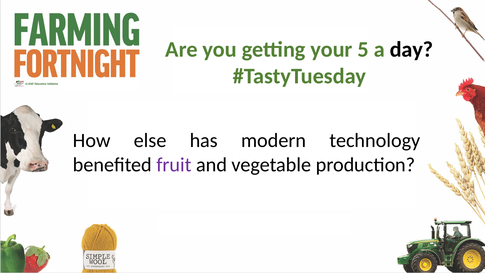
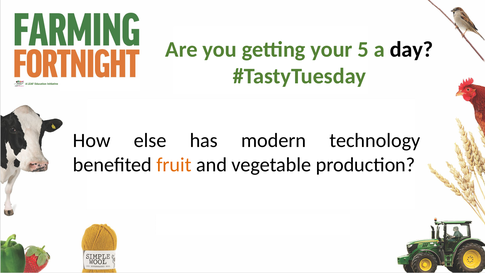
fruit colour: purple -> orange
